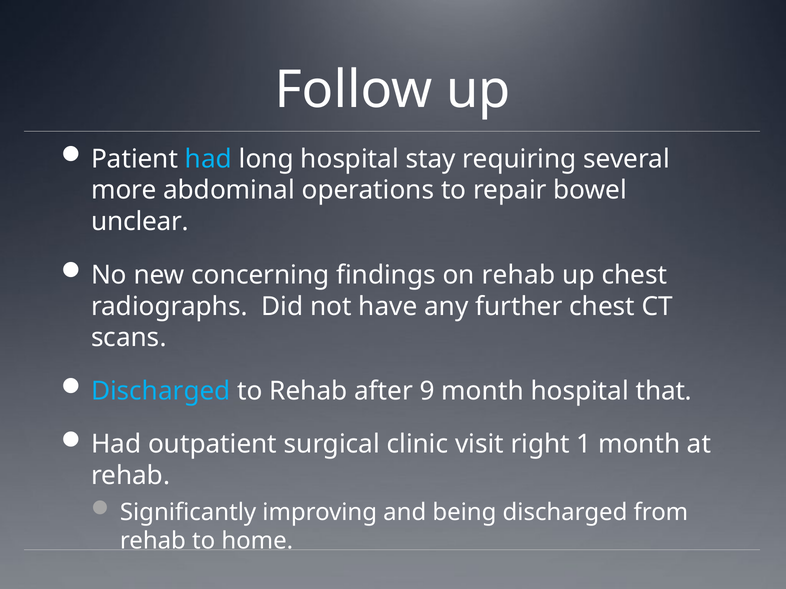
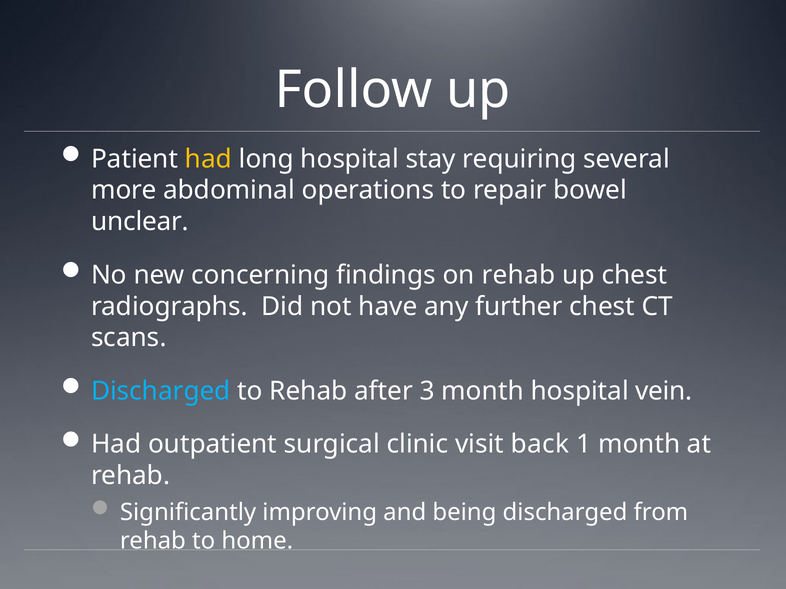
had at (208, 159) colour: light blue -> yellow
9: 9 -> 3
that: that -> vein
right: right -> back
